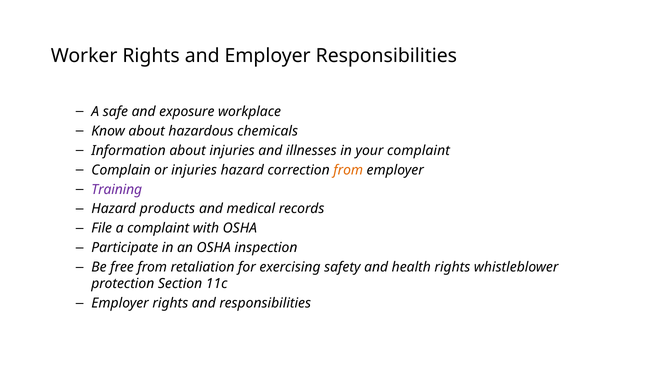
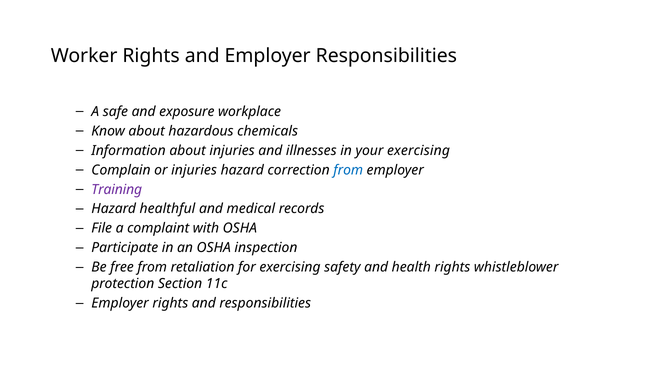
your complaint: complaint -> exercising
from at (348, 170) colour: orange -> blue
products: products -> healthful
